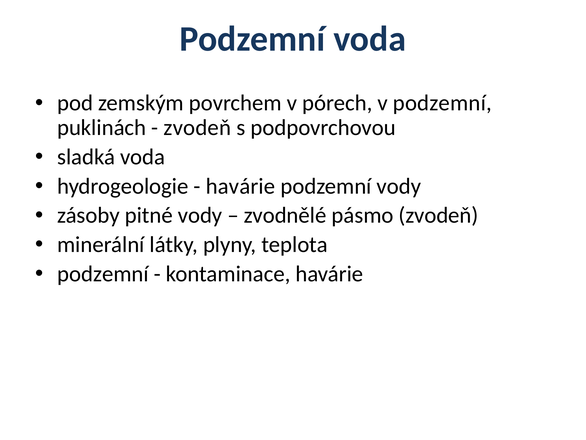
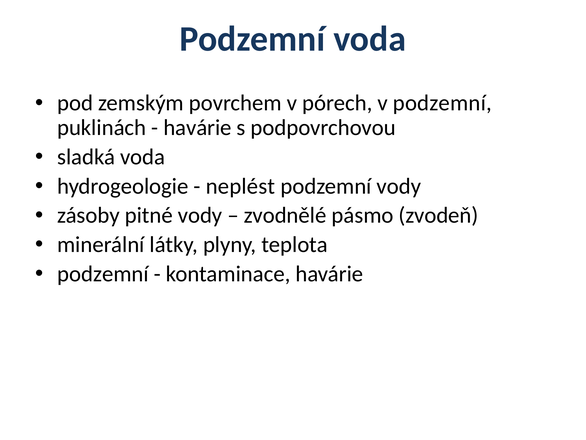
zvodeň at (197, 128): zvodeň -> havárie
havárie at (240, 186): havárie -> neplést
